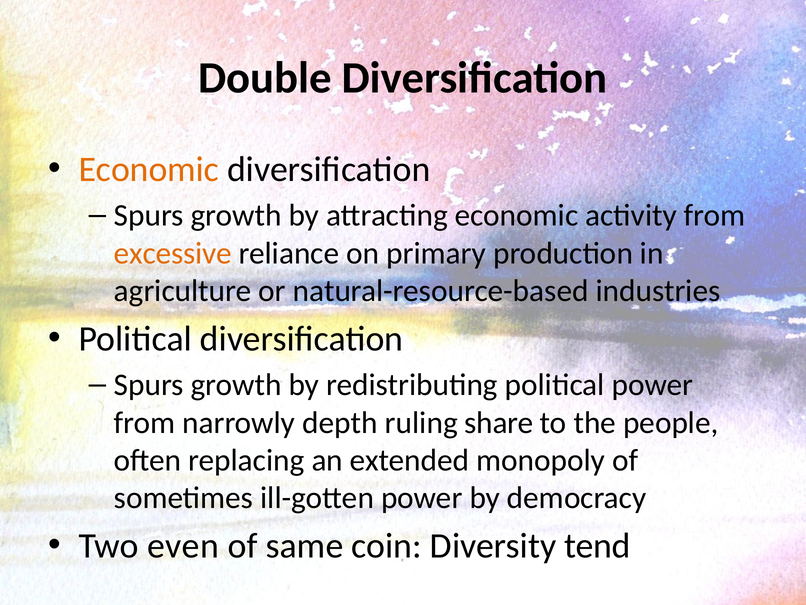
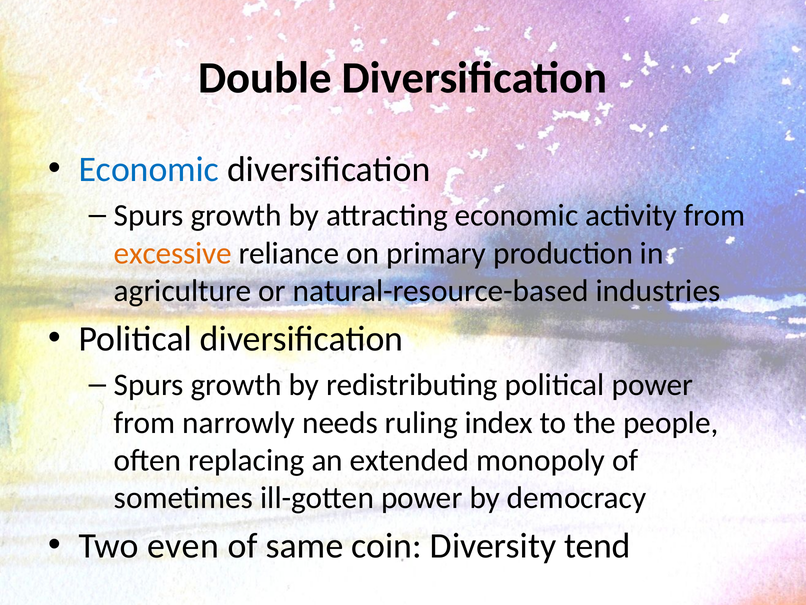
Economic at (149, 169) colour: orange -> blue
depth: depth -> needs
share: share -> index
